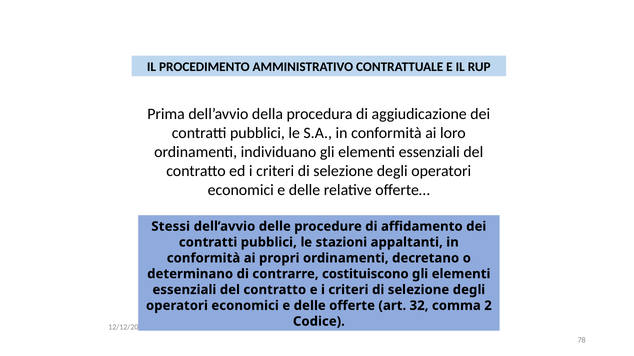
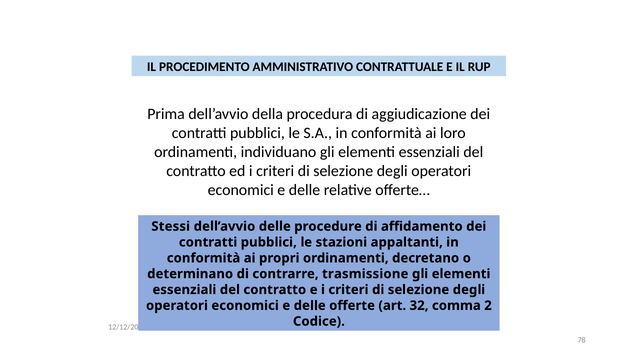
costituiscono: costituiscono -> trasmissione
